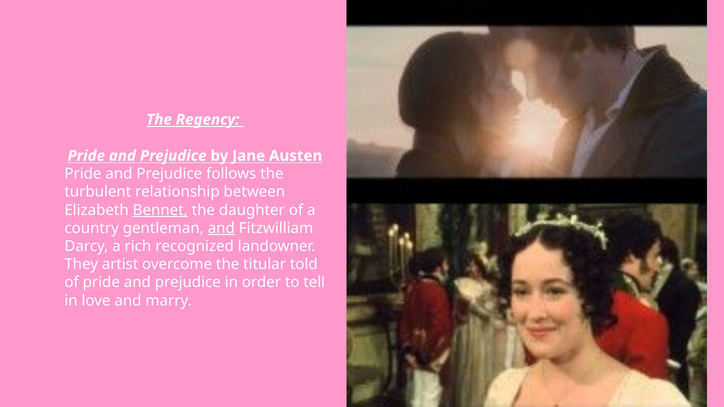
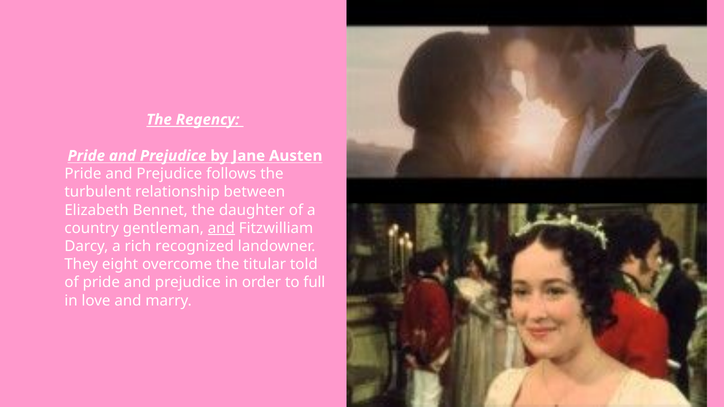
Bennet underline: present -> none
artist: artist -> eight
tell: tell -> full
